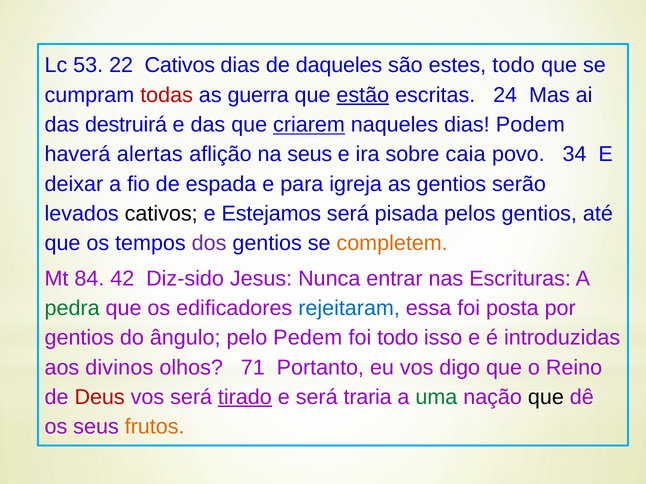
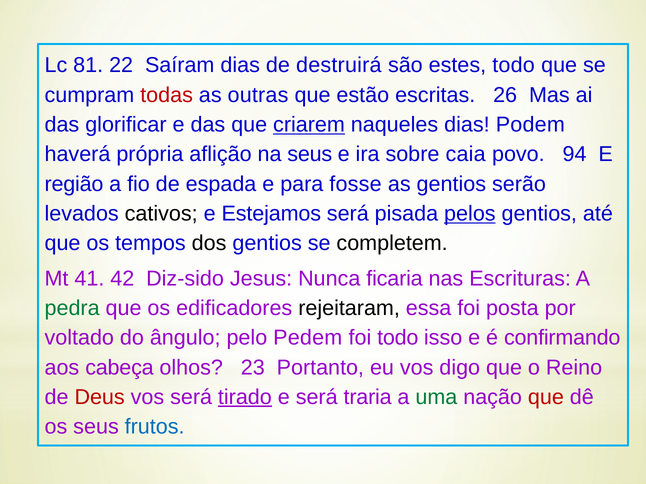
53: 53 -> 81
22 Cativos: Cativos -> Saíram
daqueles: daqueles -> destruirá
guerra: guerra -> outras
estão underline: present -> none
24: 24 -> 26
destruirá: destruirá -> glorificar
alertas: alertas -> própria
34: 34 -> 94
deixar: deixar -> região
igreja: igreja -> fosse
pelos underline: none -> present
dos colour: purple -> black
completem colour: orange -> black
84: 84 -> 41
entrar: entrar -> ficaria
rejeitaram colour: blue -> black
gentios at (79, 338): gentios -> voltado
introduzidas: introduzidas -> confirmando
divinos: divinos -> cabeça
71: 71 -> 23
que at (546, 398) colour: black -> red
frutos colour: orange -> blue
